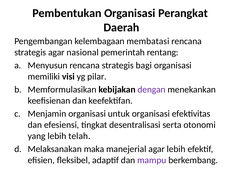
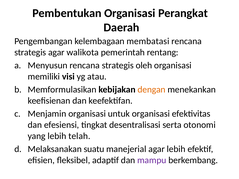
nasional: nasional -> walikota
bagi: bagi -> oleh
pilar: pilar -> atau
dengan colour: purple -> orange
maka: maka -> suatu
